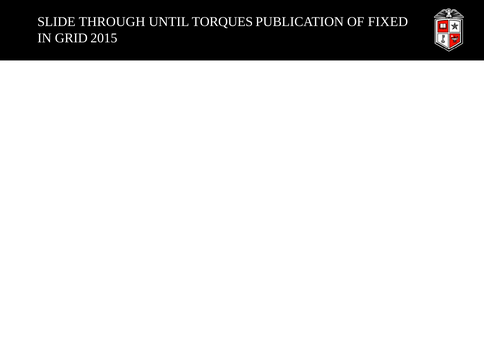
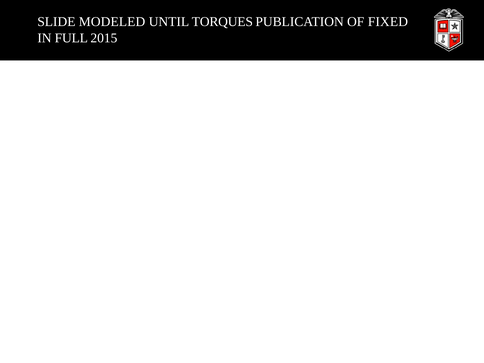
THROUGH: THROUGH -> MODELED
GRID: GRID -> FULL
